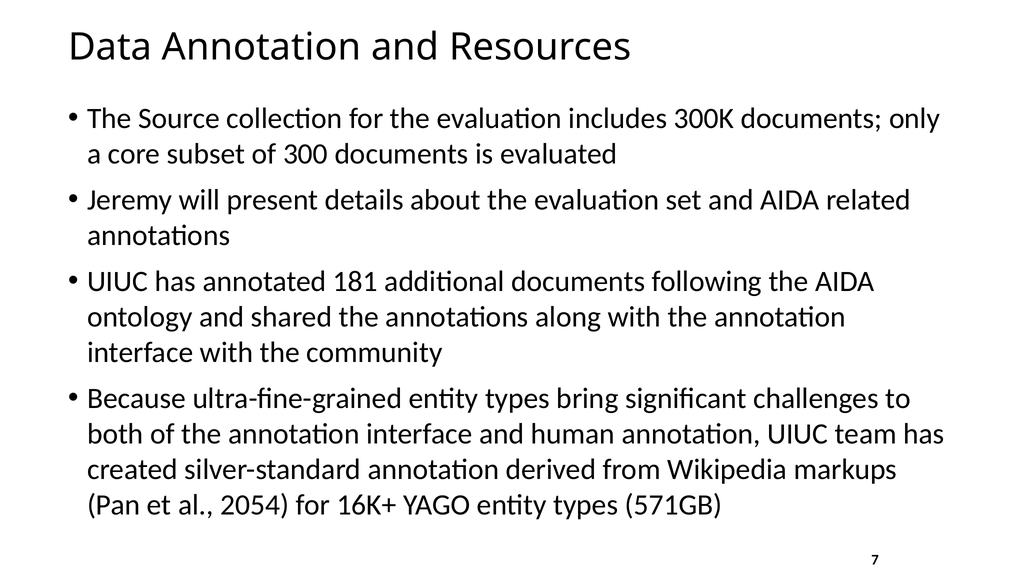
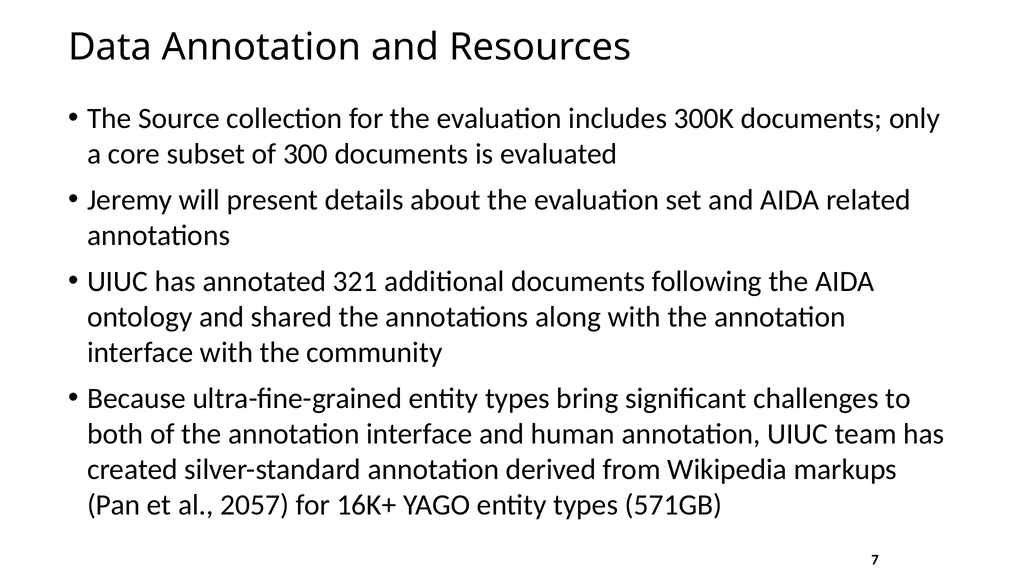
181: 181 -> 321
2054: 2054 -> 2057
